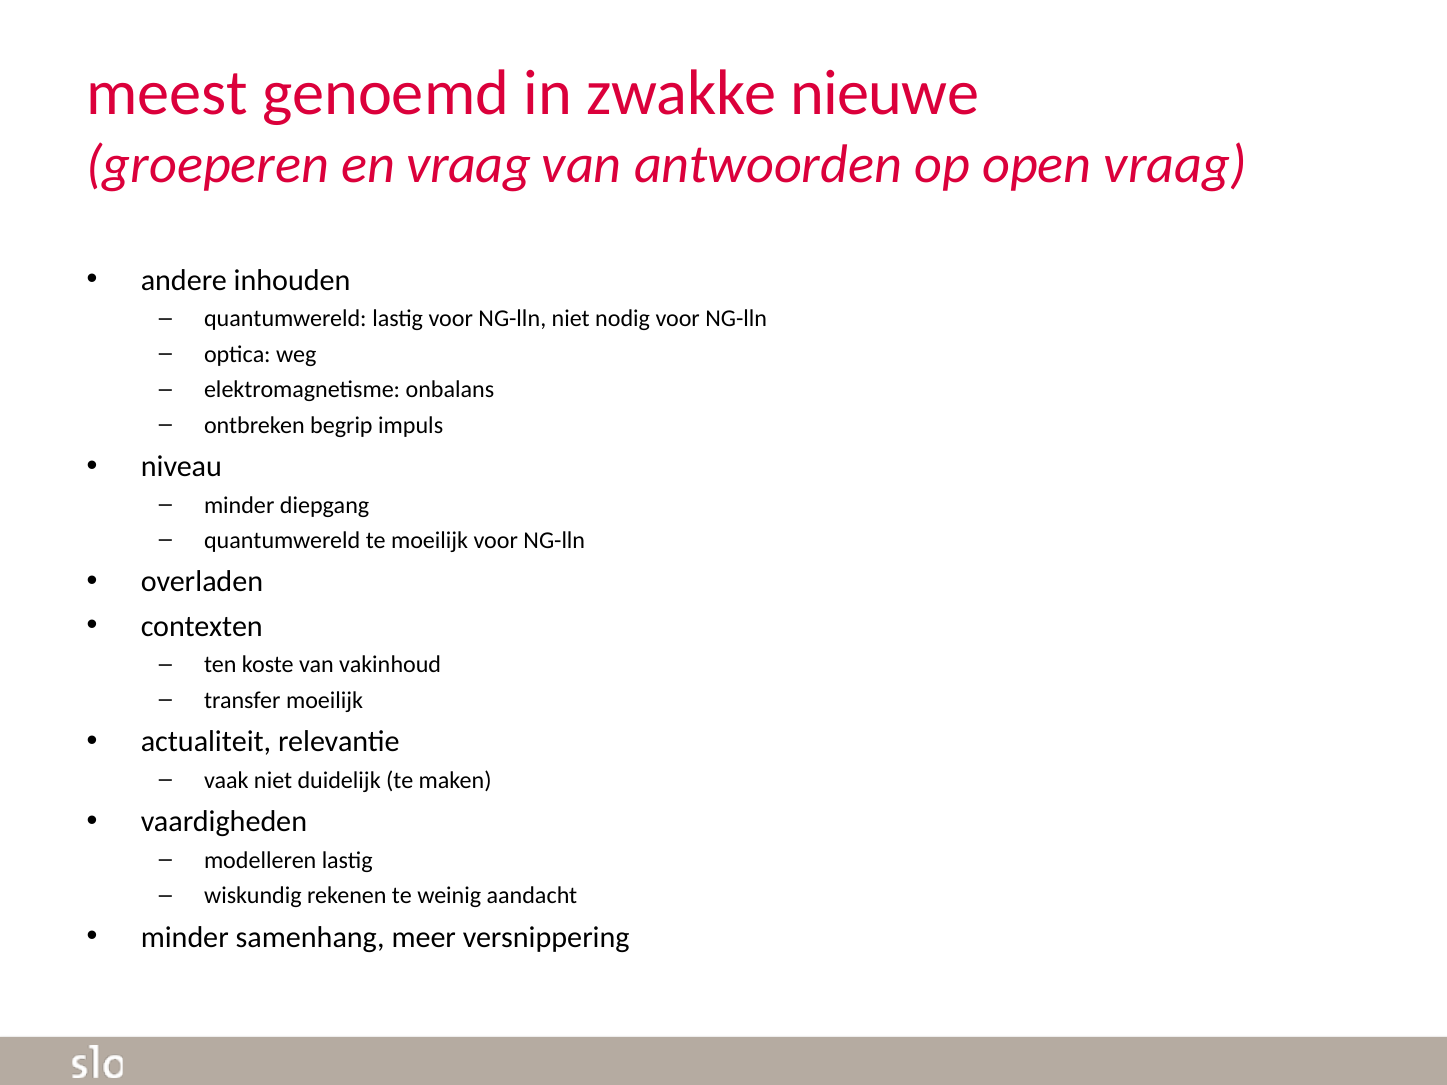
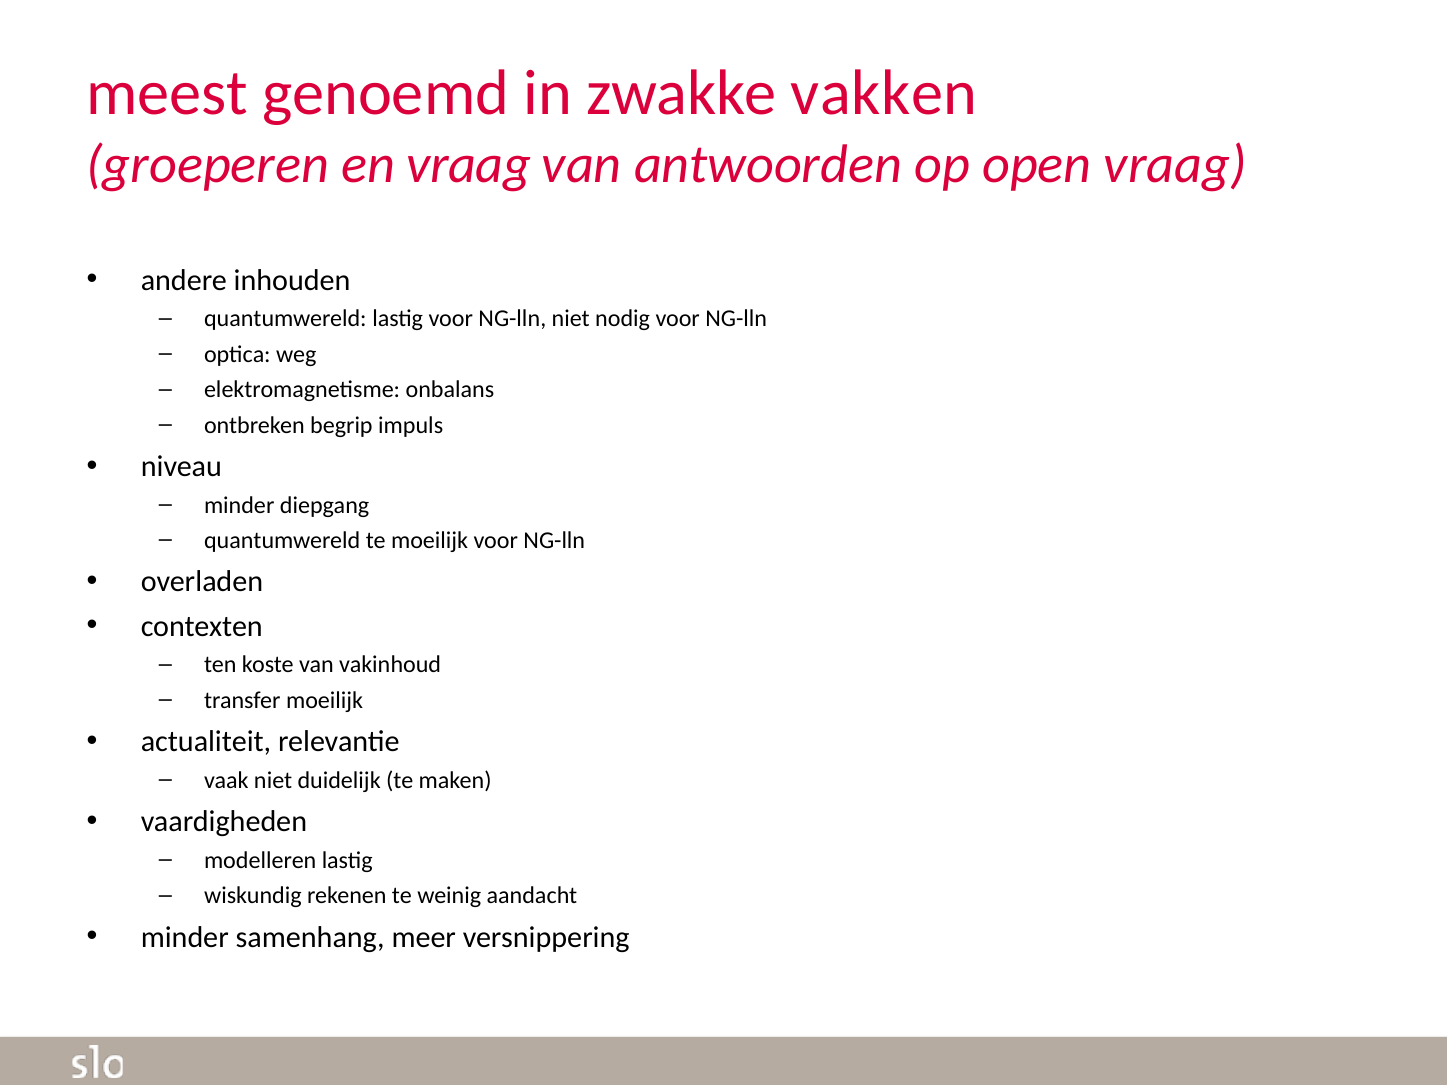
nieuwe: nieuwe -> vakken
